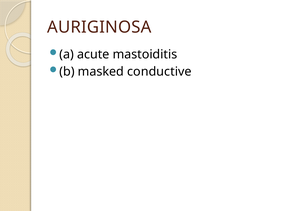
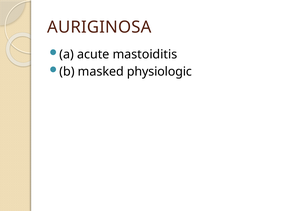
conductive: conductive -> physiologic
